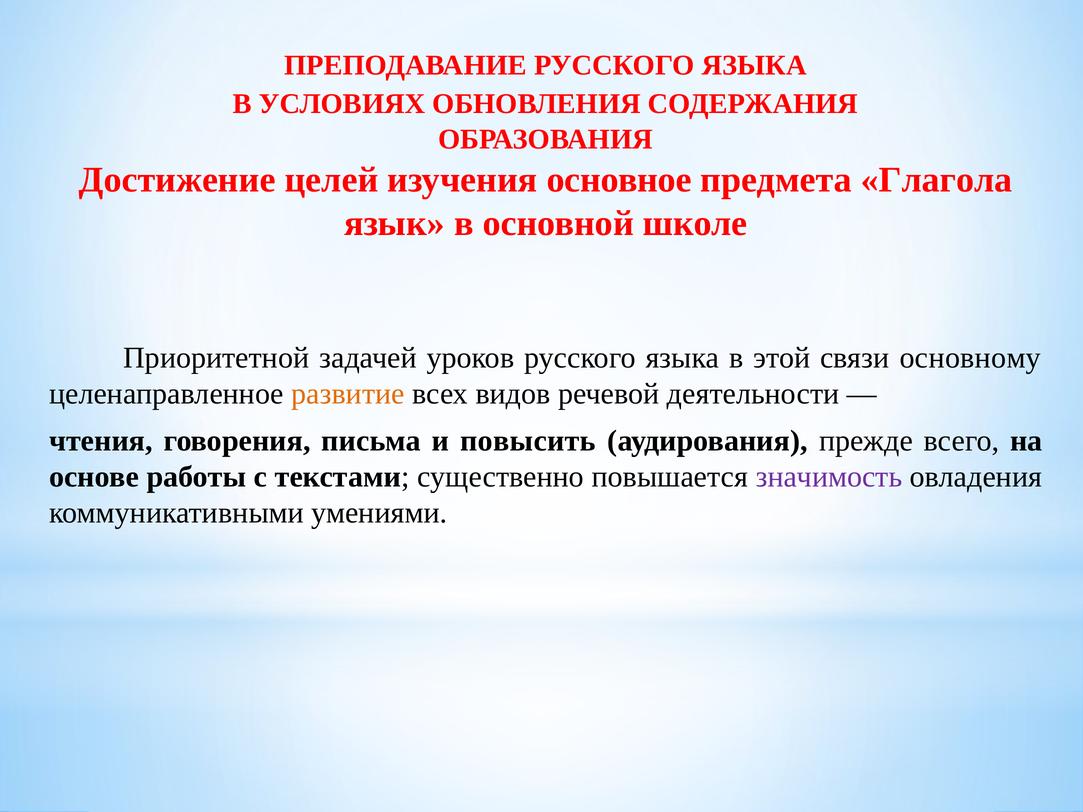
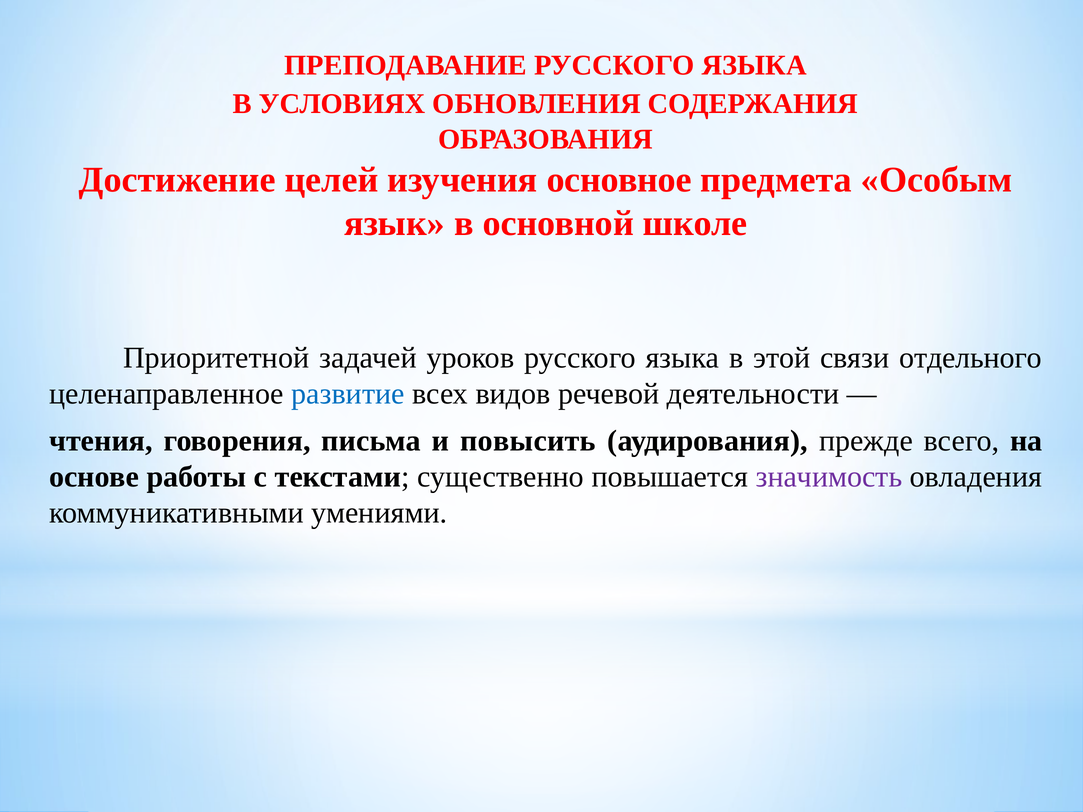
Глагола: Глагола -> Особым
основному: основному -> отдельного
развитие colour: orange -> blue
